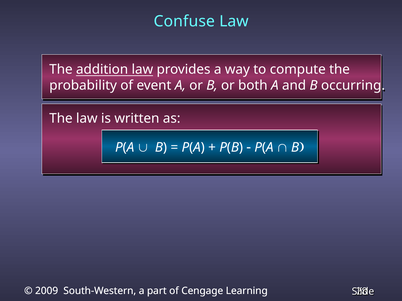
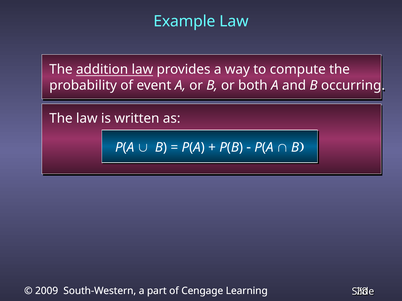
Confuse: Confuse -> Example
